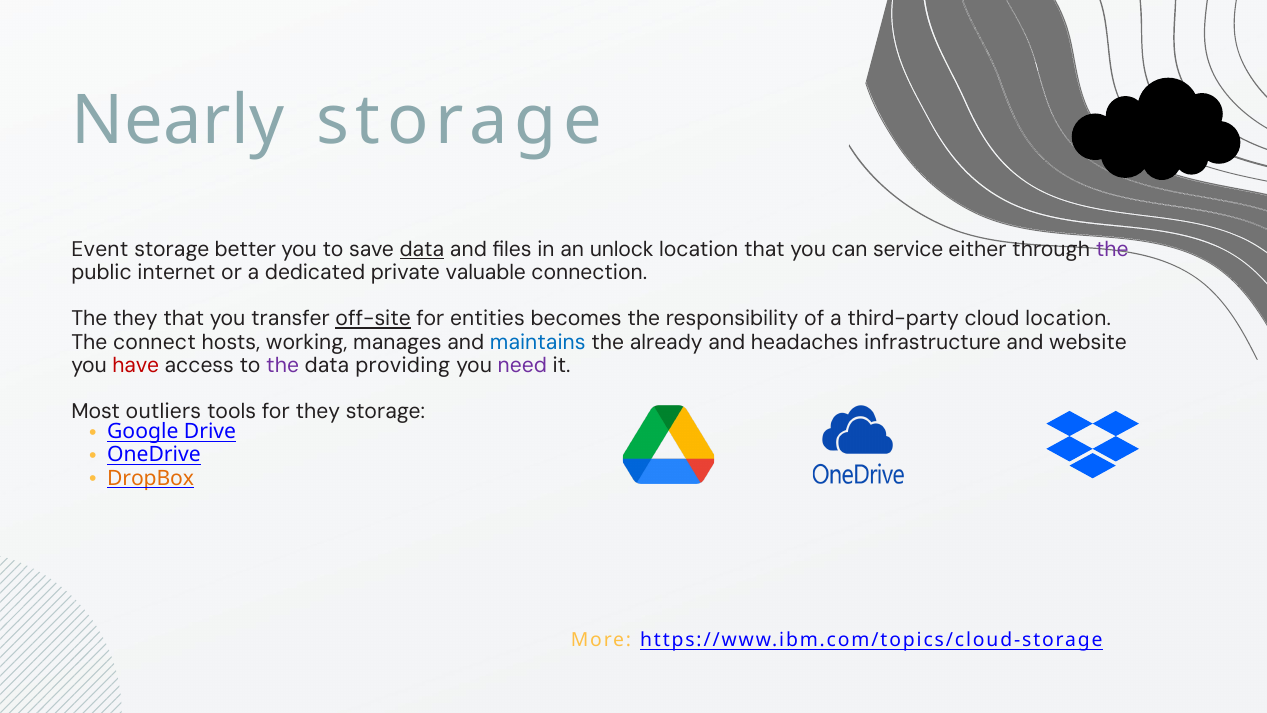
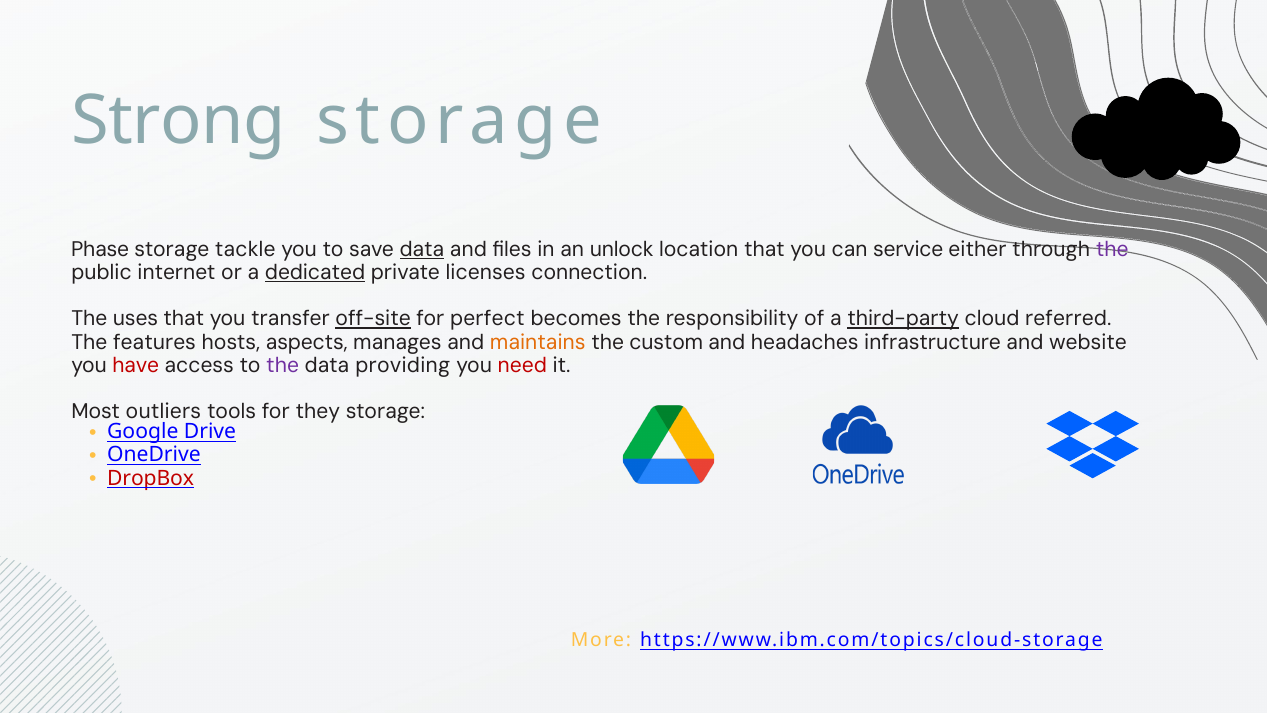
Nearly: Nearly -> Strong
Event: Event -> Phase
better: better -> tackle
dedicated underline: none -> present
valuable: valuable -> licenses
The they: they -> uses
entities: entities -> perfect
third-party underline: none -> present
cloud location: location -> referred
connect: connect -> features
working: working -> aspects
maintains colour: blue -> orange
already: already -> custom
need colour: purple -> red
DropBox colour: orange -> red
